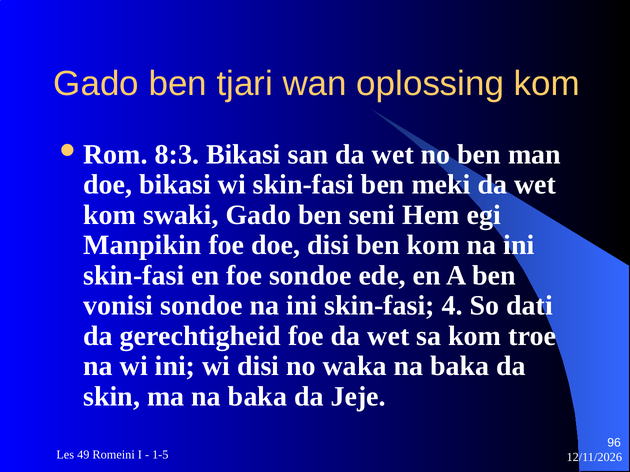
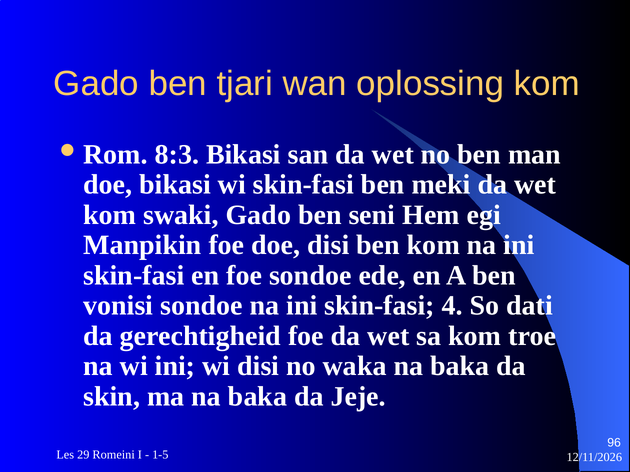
49: 49 -> 29
